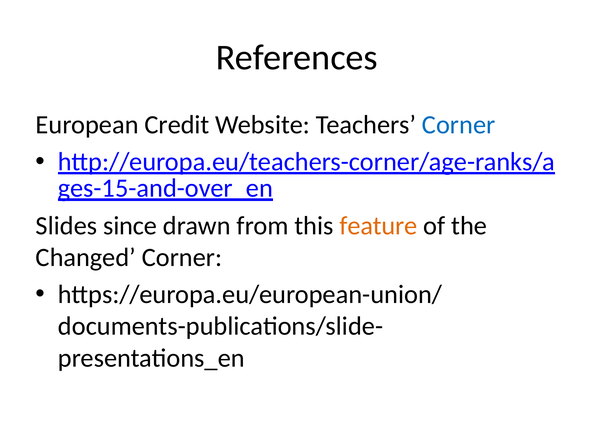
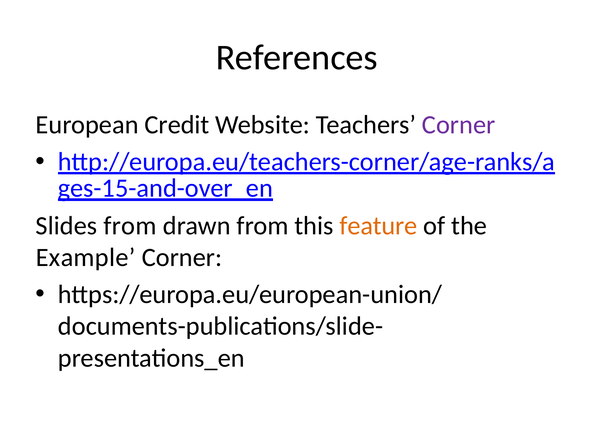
Corner at (459, 125) colour: blue -> purple
Slides since: since -> from
Changed: Changed -> Example
